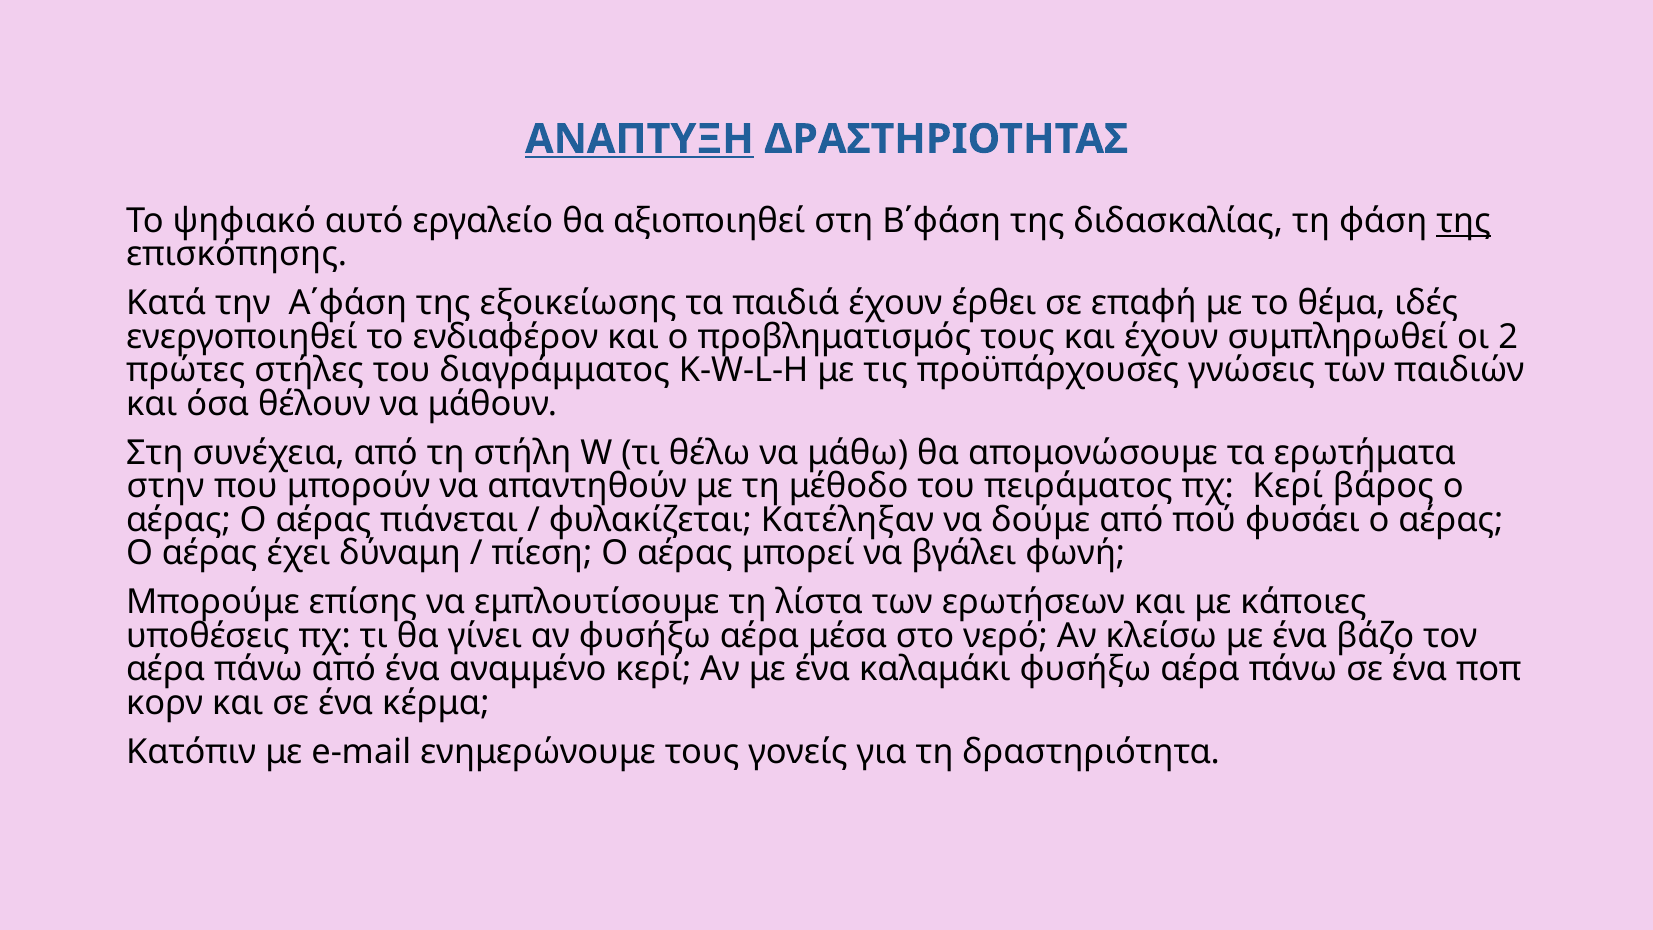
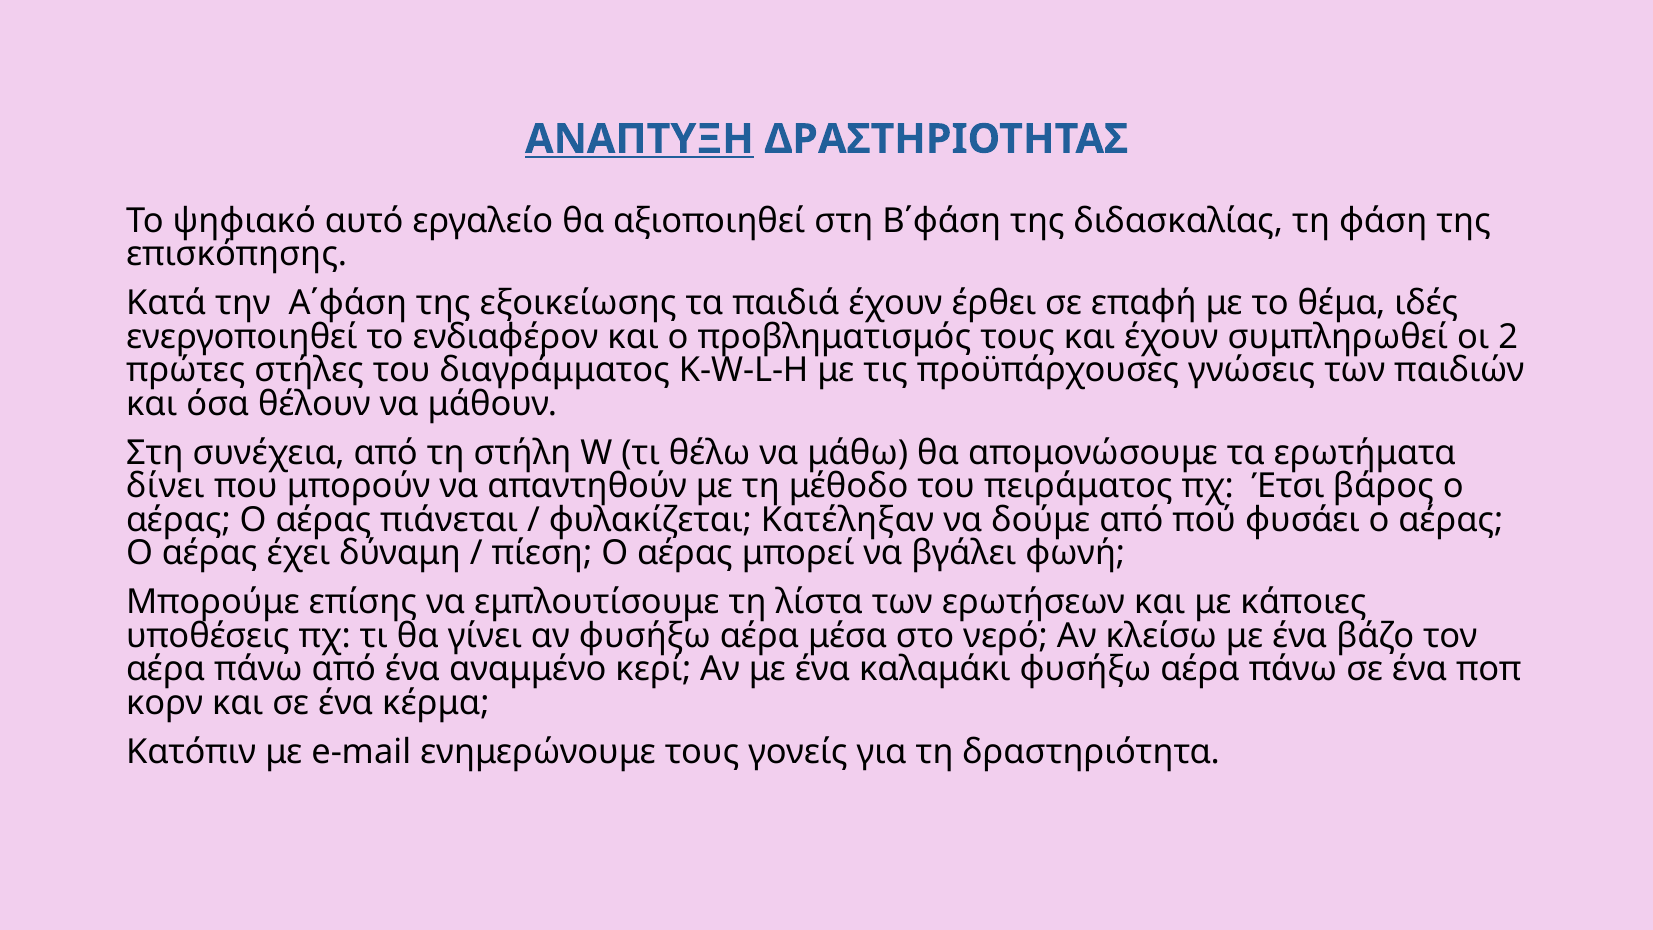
της at (1464, 221) underline: present -> none
στην: στην -> δίνει
πχ Κερί: Κερί -> Έτσι
